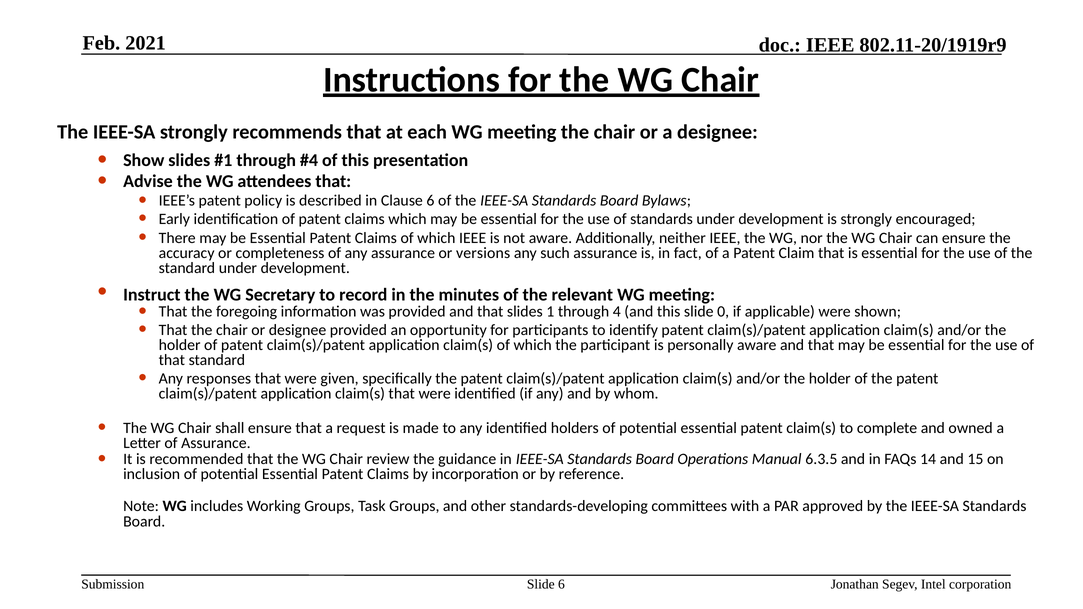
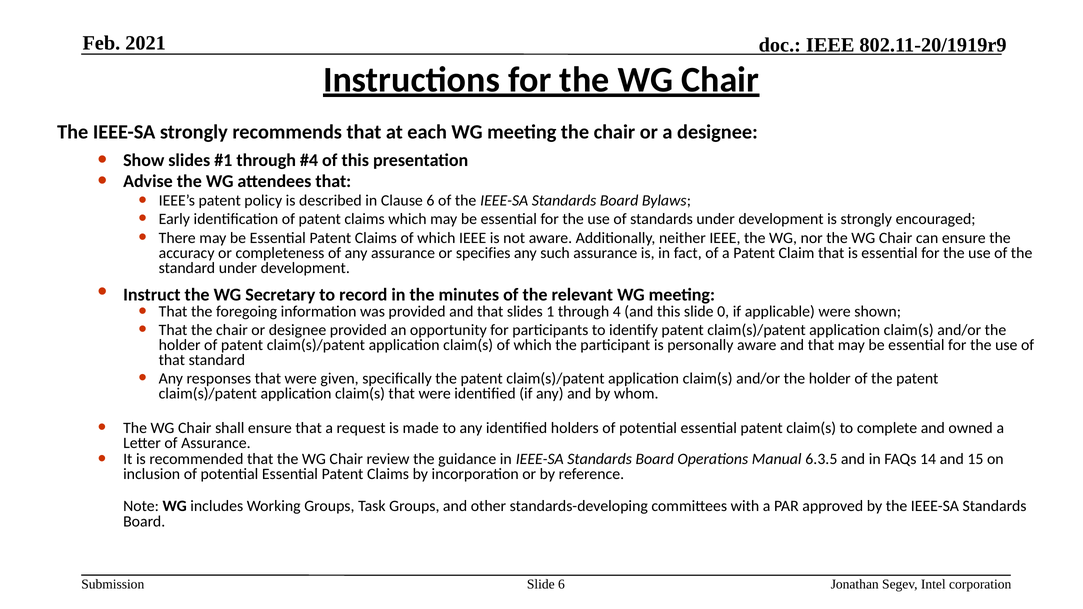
versions: versions -> specifies
